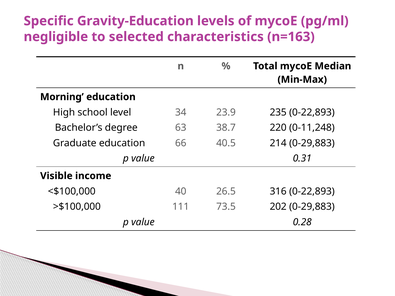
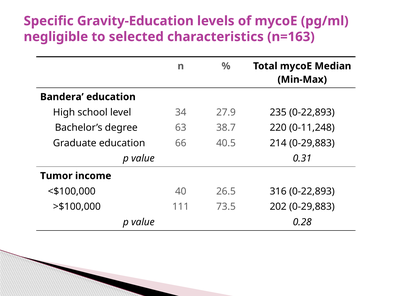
Morning: Morning -> Bandera
23.9: 23.9 -> 27.9
Visible: Visible -> Tumor
